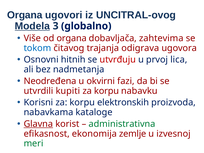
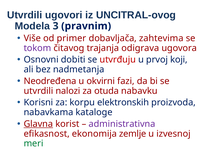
Organa at (25, 15): Organa -> Utvrdili
Modela underline: present -> none
globalno: globalno -> pravnim
od organa: organa -> primer
tokom colour: blue -> purple
hitnih: hitnih -> dobiti
lica: lica -> koji
kupiti: kupiti -> nalozi
korpu at (107, 91): korpu -> otuda
administrativna colour: green -> purple
